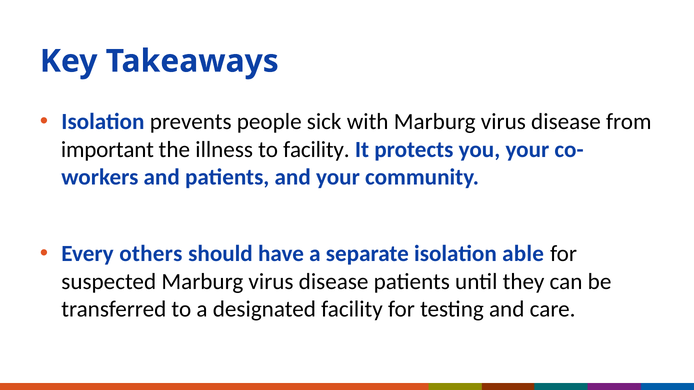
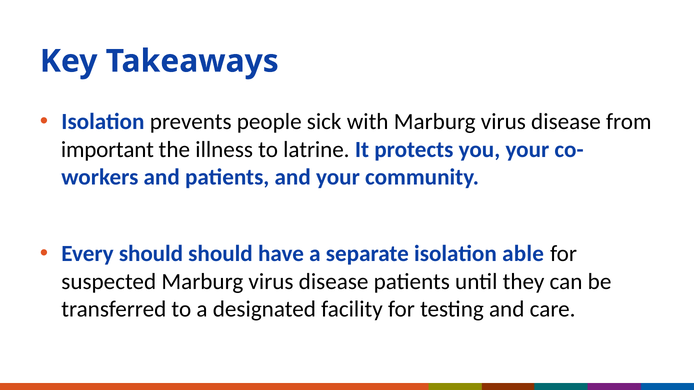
to facility: facility -> latrine
Every others: others -> should
